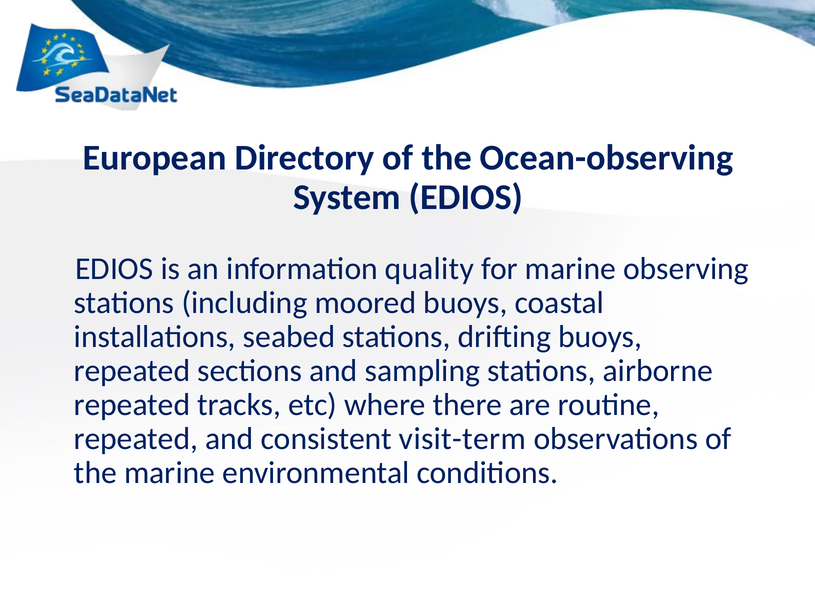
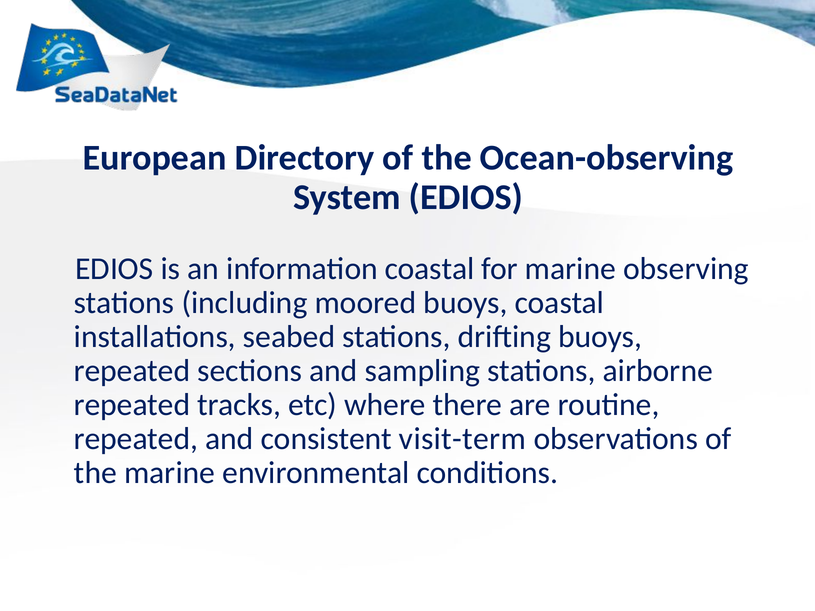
information quality: quality -> coastal
